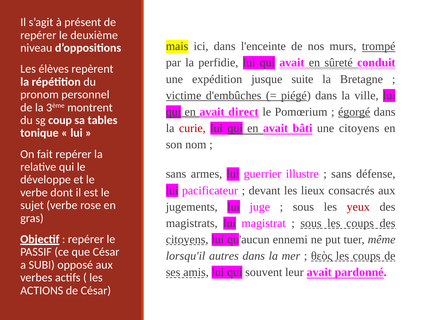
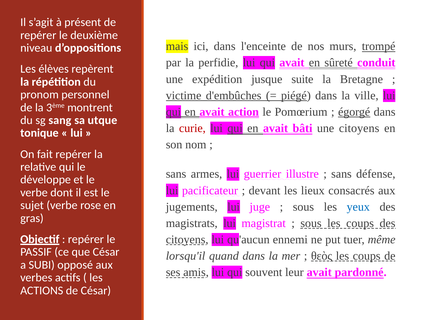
direct: direct -> action
coup: coup -> sang
tables: tables -> utque
yeux colour: red -> blue
autres: autres -> quand
